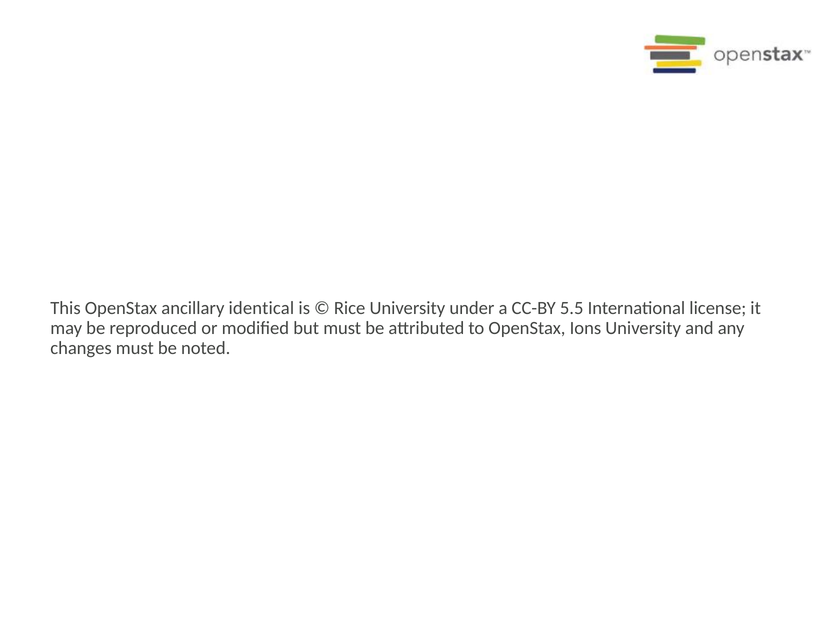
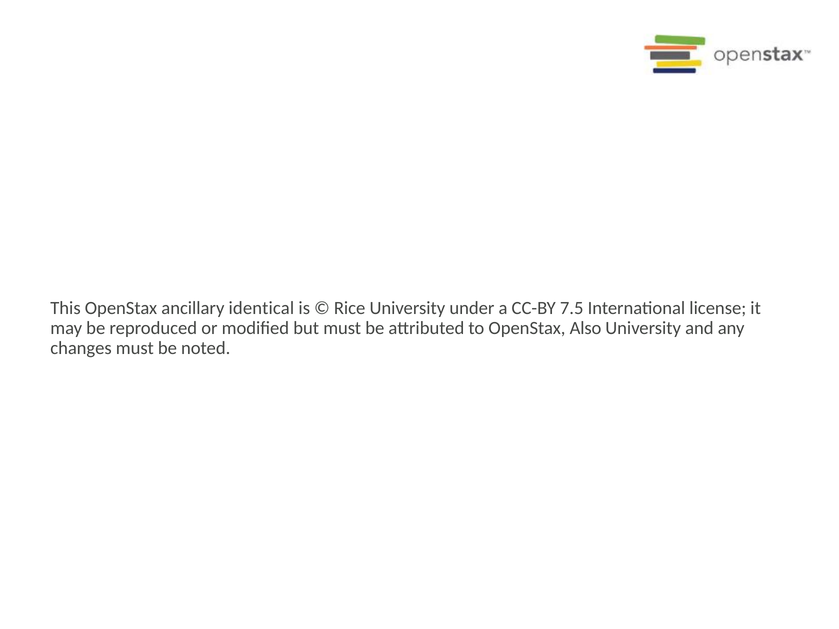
5.5: 5.5 -> 7.5
Ions: Ions -> Also
